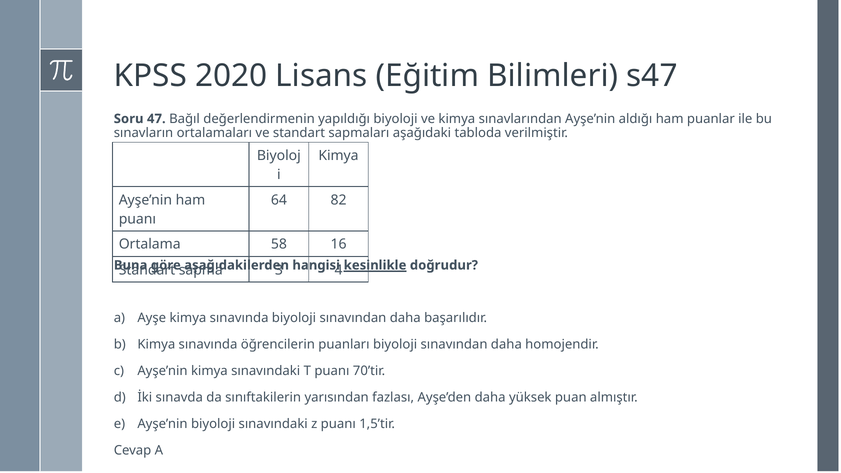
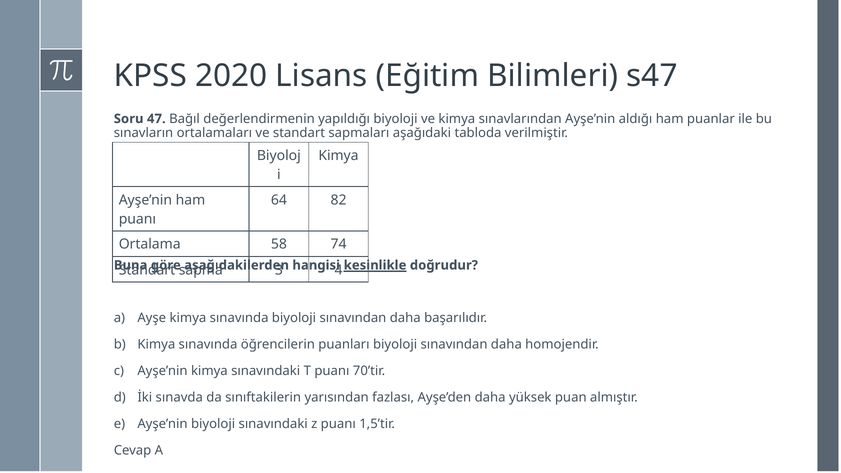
16: 16 -> 74
